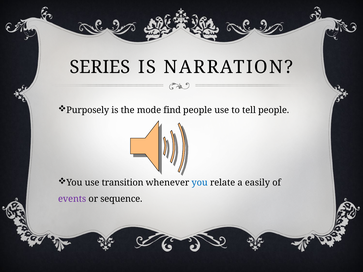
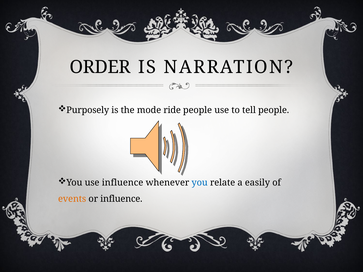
SERIES: SERIES -> ORDER
find: find -> ride
use transition: transition -> influence
events colour: purple -> orange
or sequence: sequence -> influence
